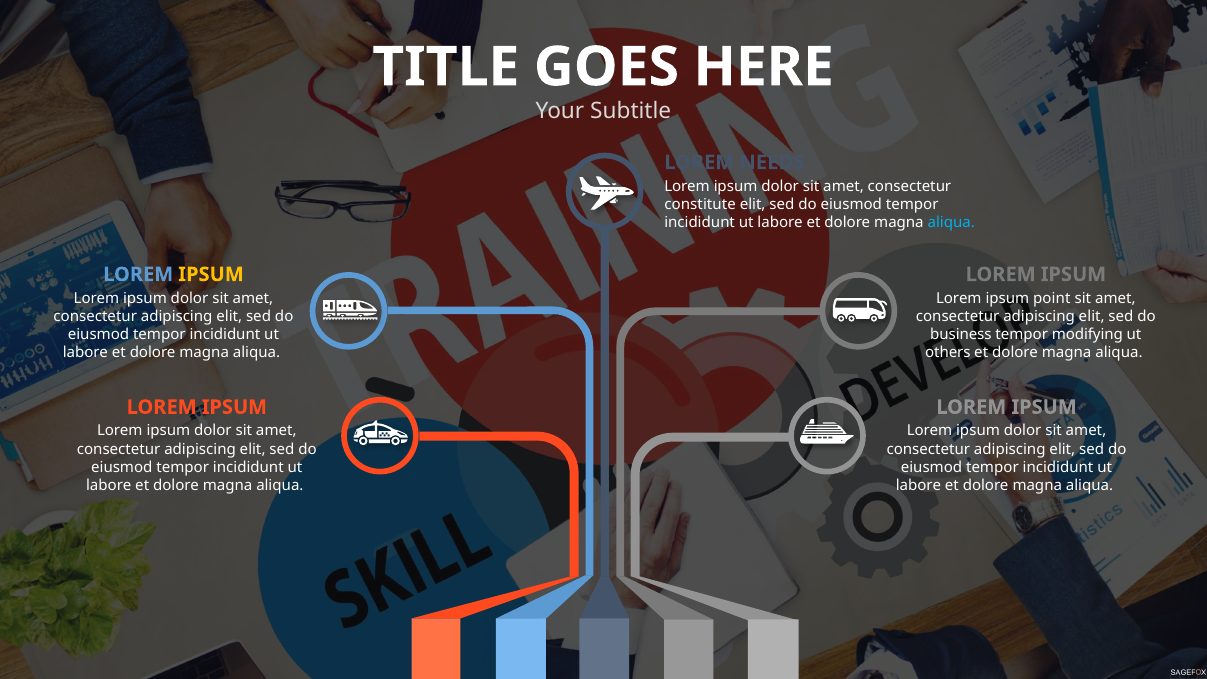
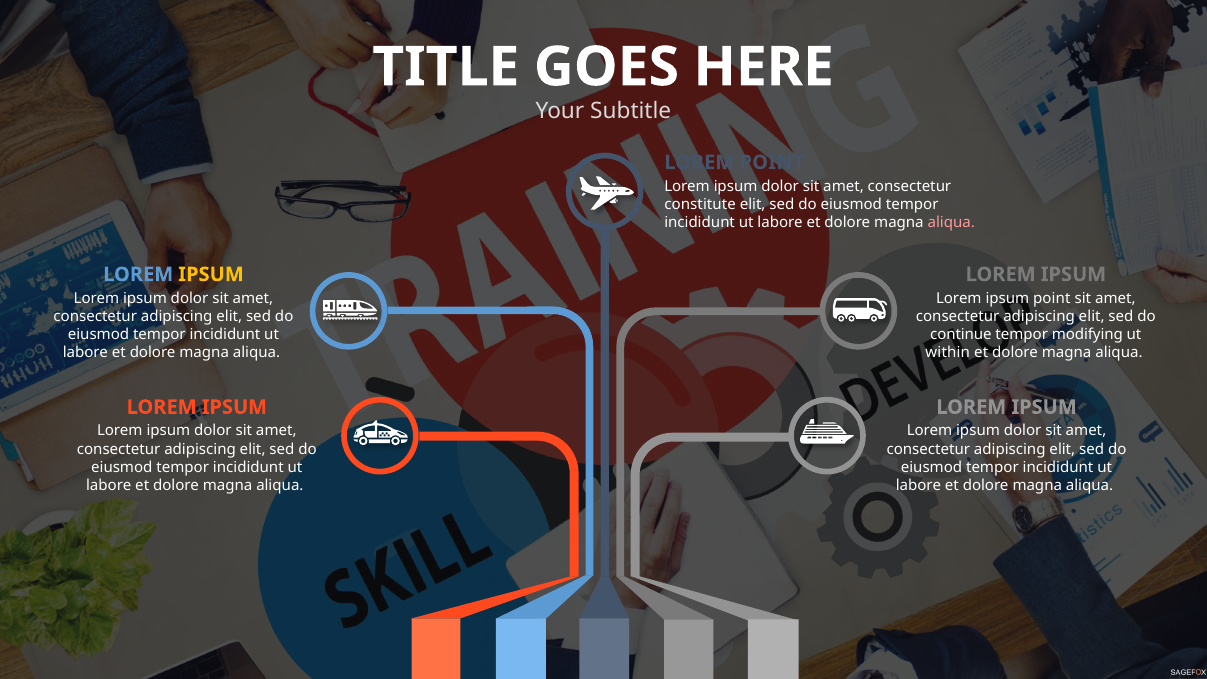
LOREM NEEDS: NEEDS -> POINT
aliqua at (951, 222) colour: light blue -> pink
business: business -> continue
others: others -> within
